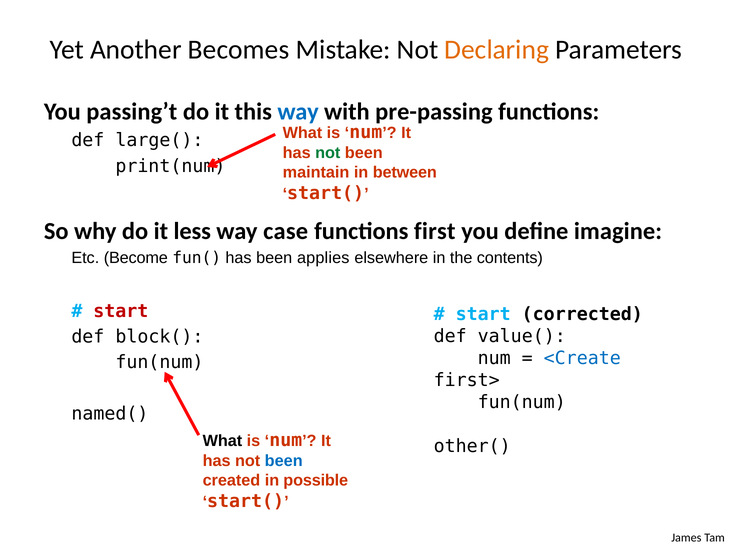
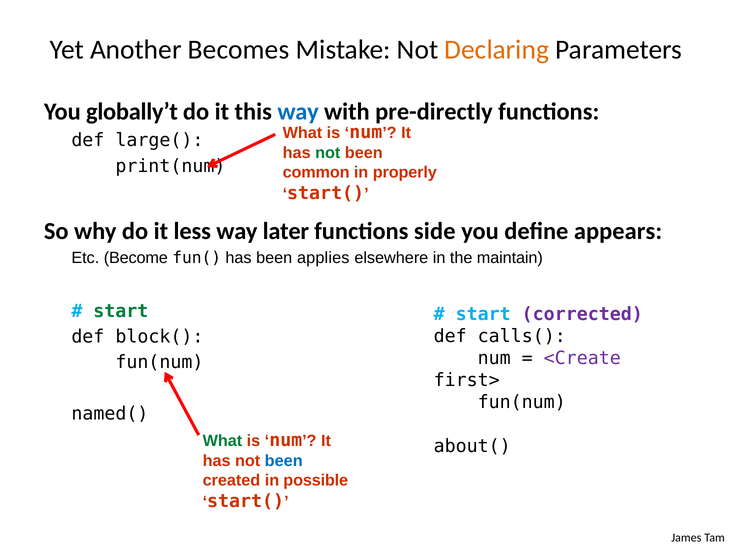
passing’t: passing’t -> globally’t
pre-passing: pre-passing -> pre-directly
maintain: maintain -> common
between: between -> properly
case: case -> later
first: first -> side
imagine: imagine -> appears
contents: contents -> maintain
start at (121, 311) colour: red -> green
corrected colour: black -> purple
value(: value( -> calls(
<Create colour: blue -> purple
What at (222, 441) colour: black -> green
other(: other( -> about(
